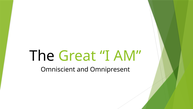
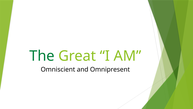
The colour: black -> green
